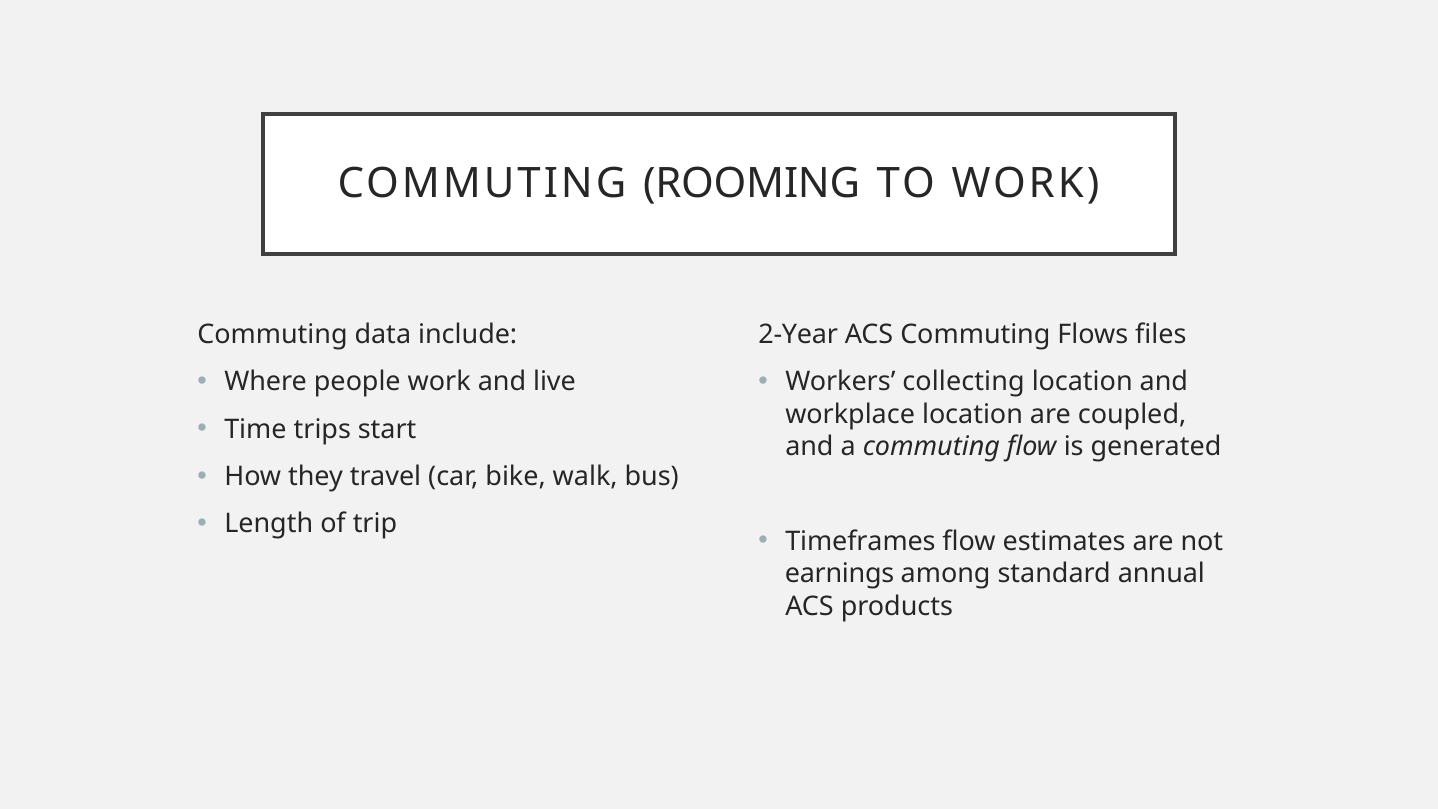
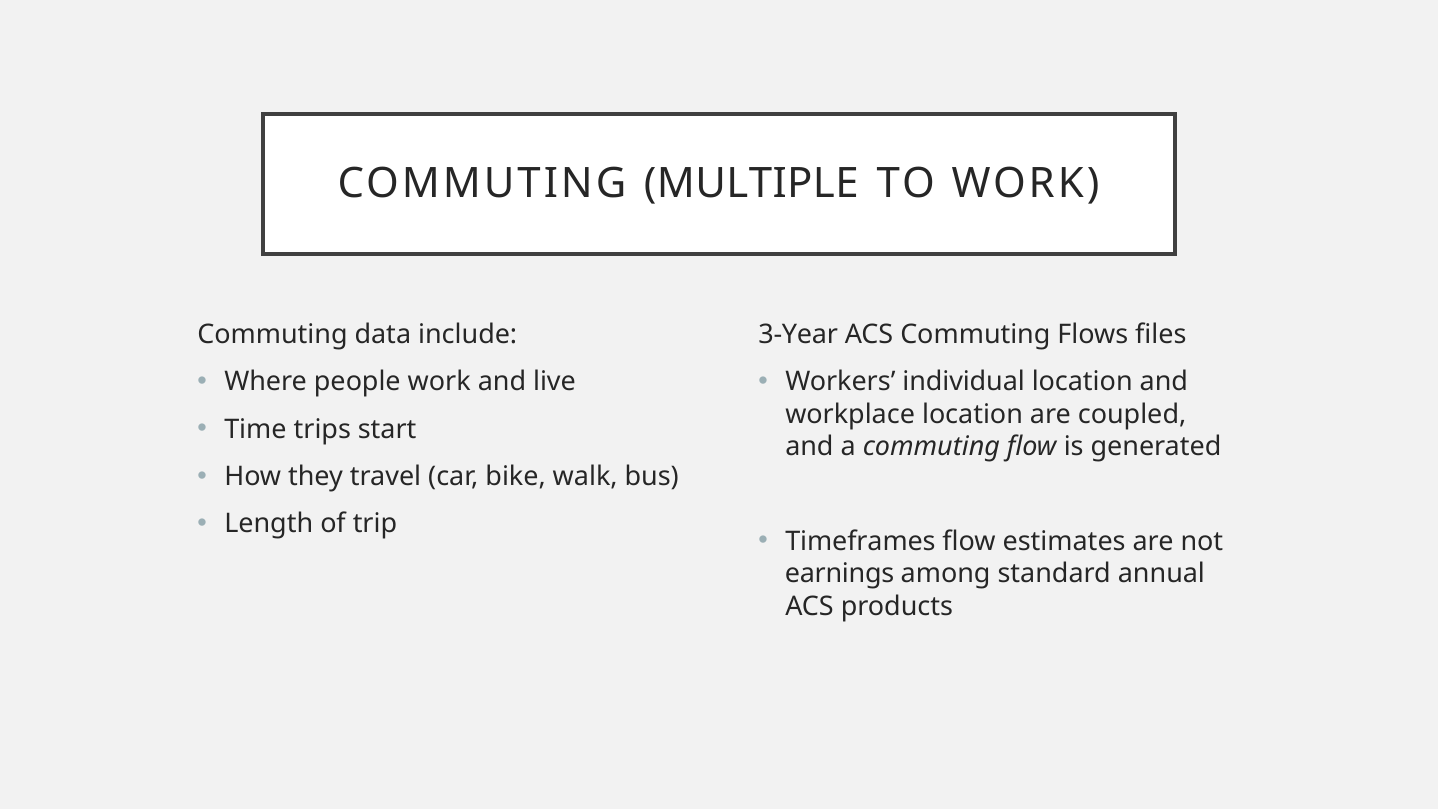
ROOMING: ROOMING -> MULTIPLE
2-Year: 2-Year -> 3-Year
collecting: collecting -> individual
